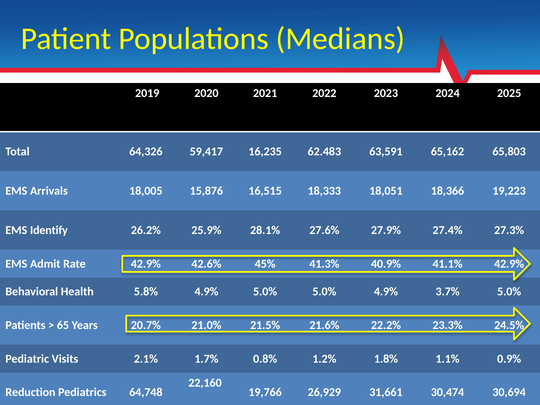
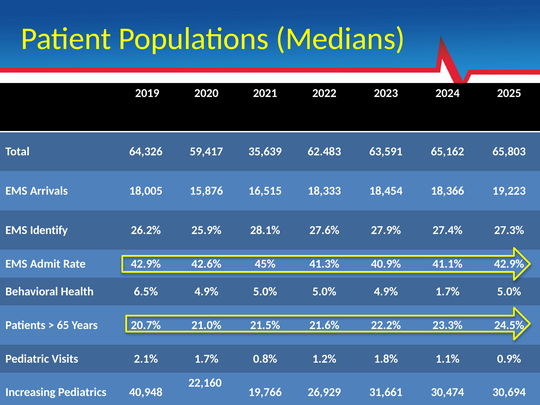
16,235: 16,235 -> 35,639
18,051: 18,051 -> 18,454
5.8%: 5.8% -> 6.5%
4.9% 3.7%: 3.7% -> 1.7%
Reduction: Reduction -> Increasing
64,748: 64,748 -> 40,948
